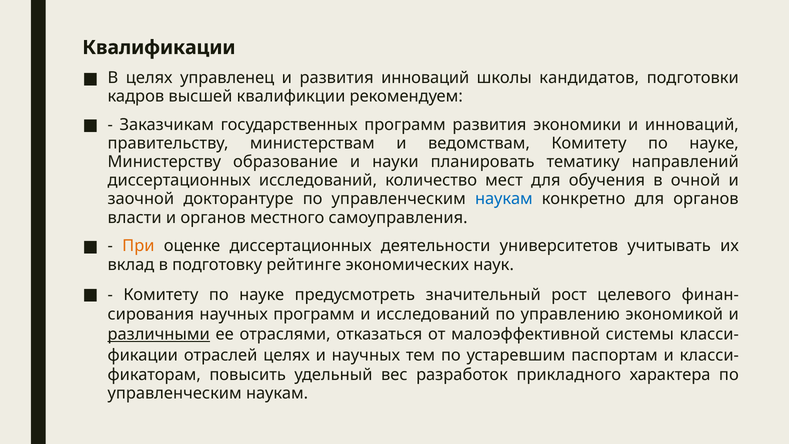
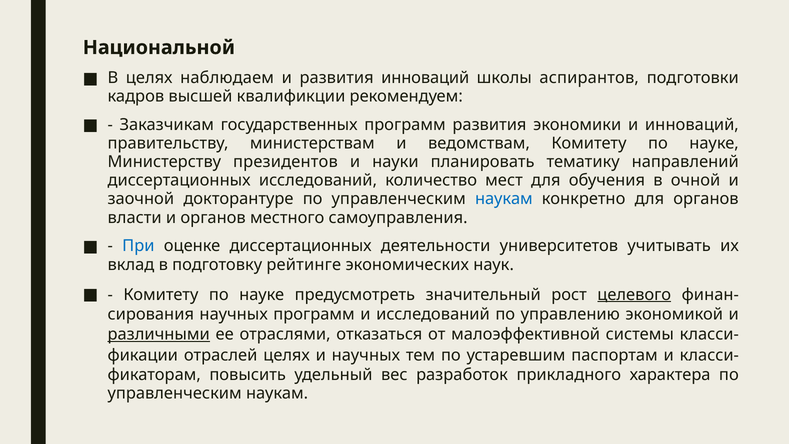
Квалификации: Квалификации -> Национальной
управленец: управленец -> наблюдаем
кандидатов: кандидатов -> аспирантов
образование: образование -> президентов
При colour: orange -> blue
целевого underline: none -> present
